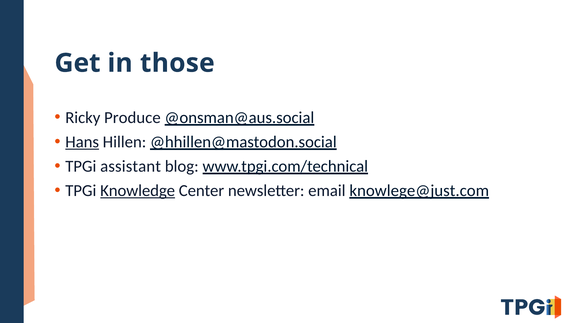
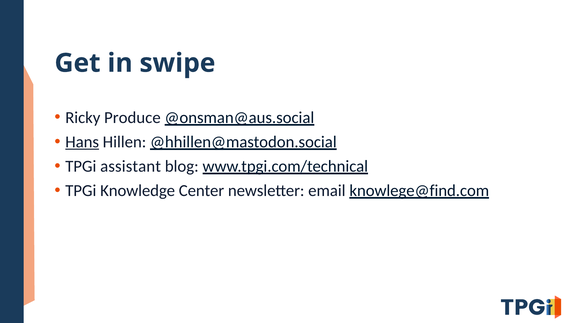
those: those -> swipe
Knowledge underline: present -> none
knowlege@just.com: knowlege@just.com -> knowlege@find.com
